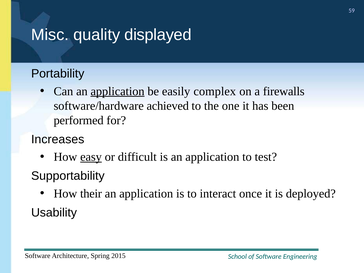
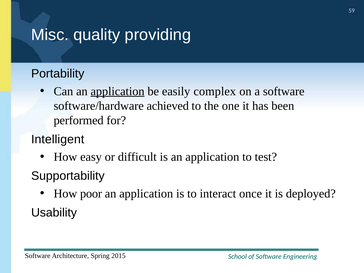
displayed: displayed -> providing
a firewalls: firewalls -> software
Increases: Increases -> Intelligent
easy underline: present -> none
their: their -> poor
